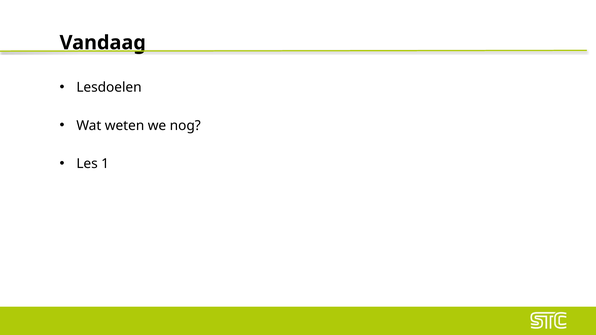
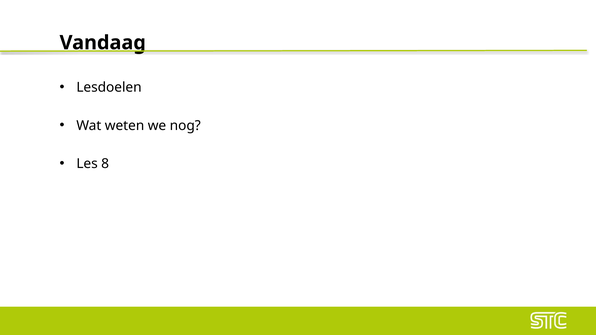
1: 1 -> 8
